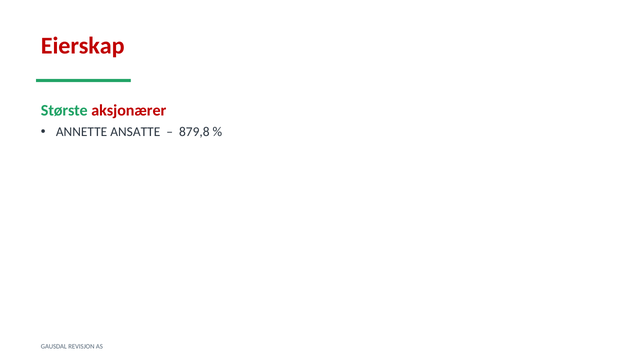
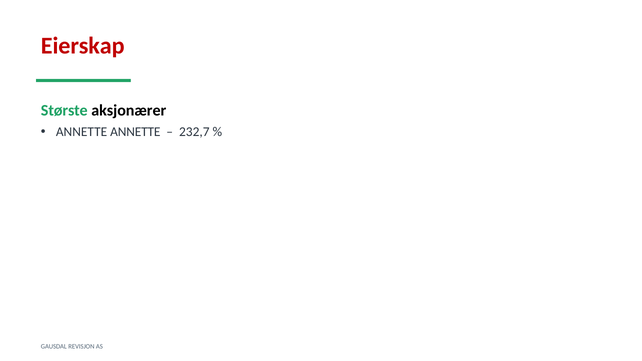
aksjonærer colour: red -> black
ANNETTE ANSATTE: ANSATTE -> ANNETTE
879,8: 879,8 -> 232,7
